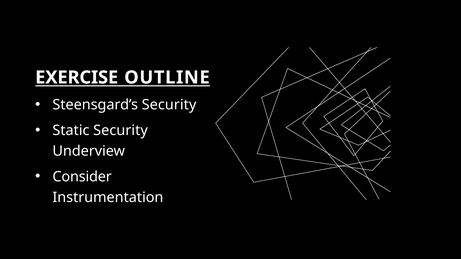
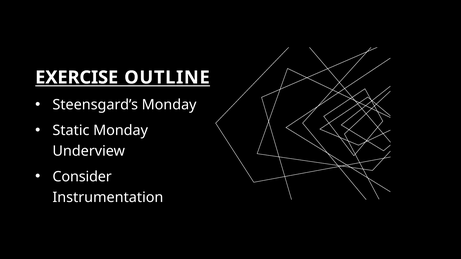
Steensgard’s Security: Security -> Monday
Static Security: Security -> Monday
